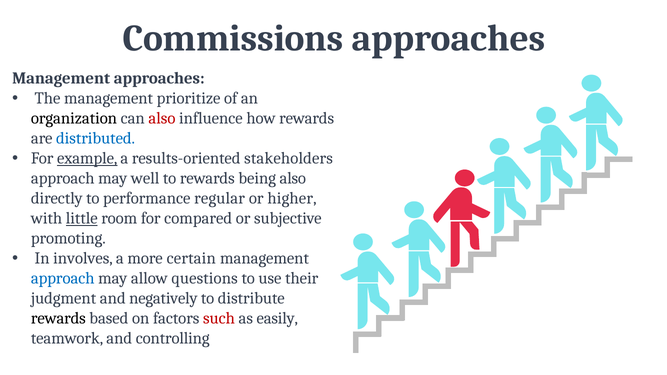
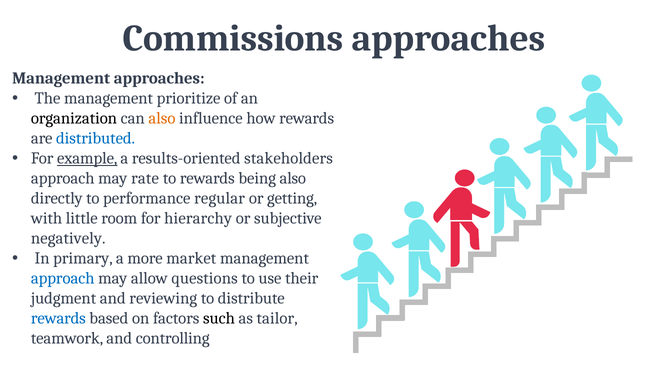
also at (162, 119) colour: red -> orange
well: well -> rate
higher: higher -> getting
little underline: present -> none
compared: compared -> hierarchy
promoting: promoting -> negatively
involves: involves -> primary
certain: certain -> market
negatively: negatively -> reviewing
rewards at (58, 319) colour: black -> blue
such colour: red -> black
easily: easily -> tailor
